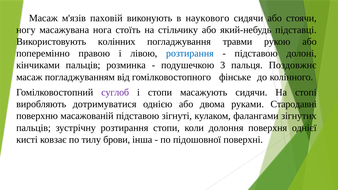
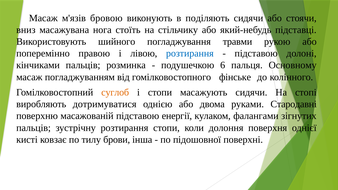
паховій: паховій -> бровою
наукового: наукового -> поділяють
ногу: ногу -> вниз
колінних: колінних -> шийного
3: 3 -> 6
Поздовжнє: Поздовжнє -> Основному
суглоб colour: purple -> orange
зігнуті: зігнуті -> енергії
